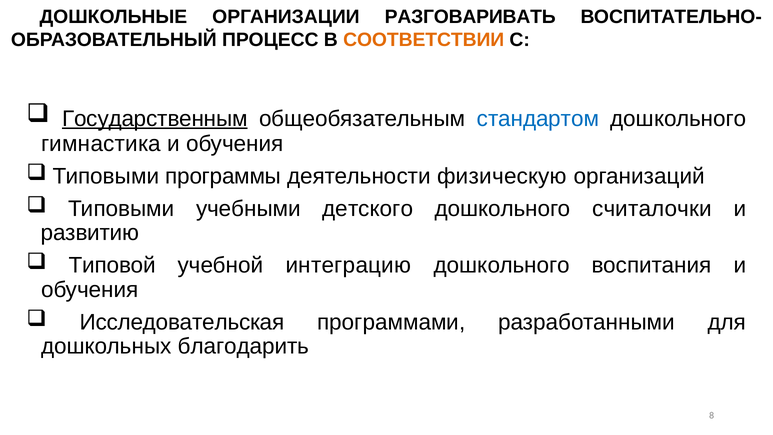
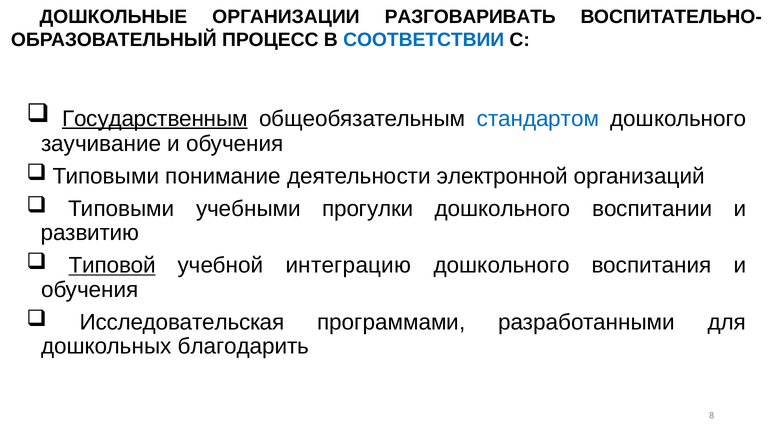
СООТВЕТСТВИИ colour: orange -> blue
гимнастика: гимнастика -> заучивание
программы: программы -> понимание
физическую: физическую -> электронной
детского: детского -> прогулки
считалочки: считалочки -> воспитании
Типовой underline: none -> present
